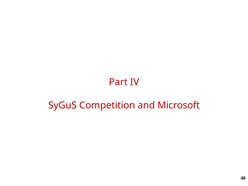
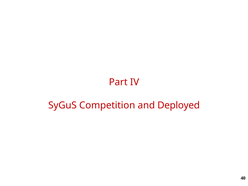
Microsoft: Microsoft -> Deployed
